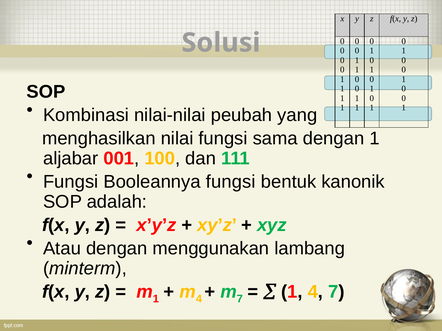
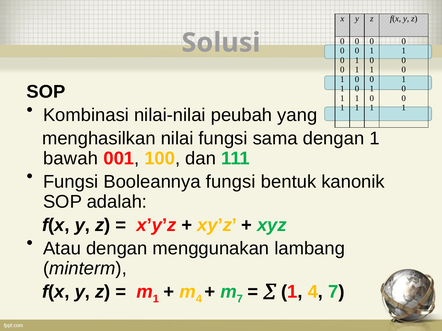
aljabar: aljabar -> bawah
